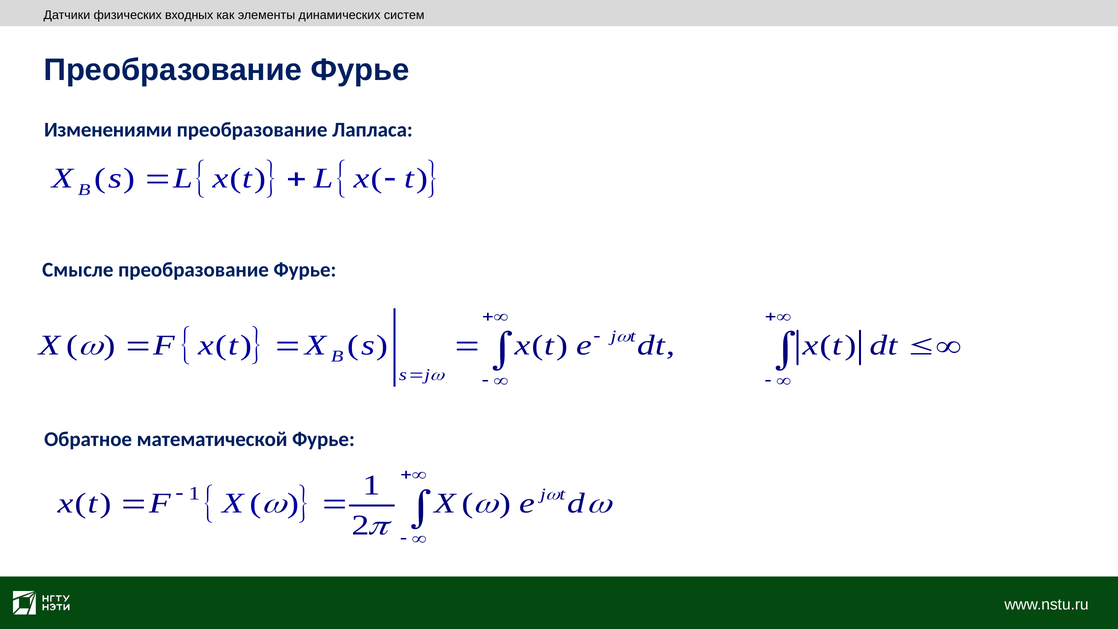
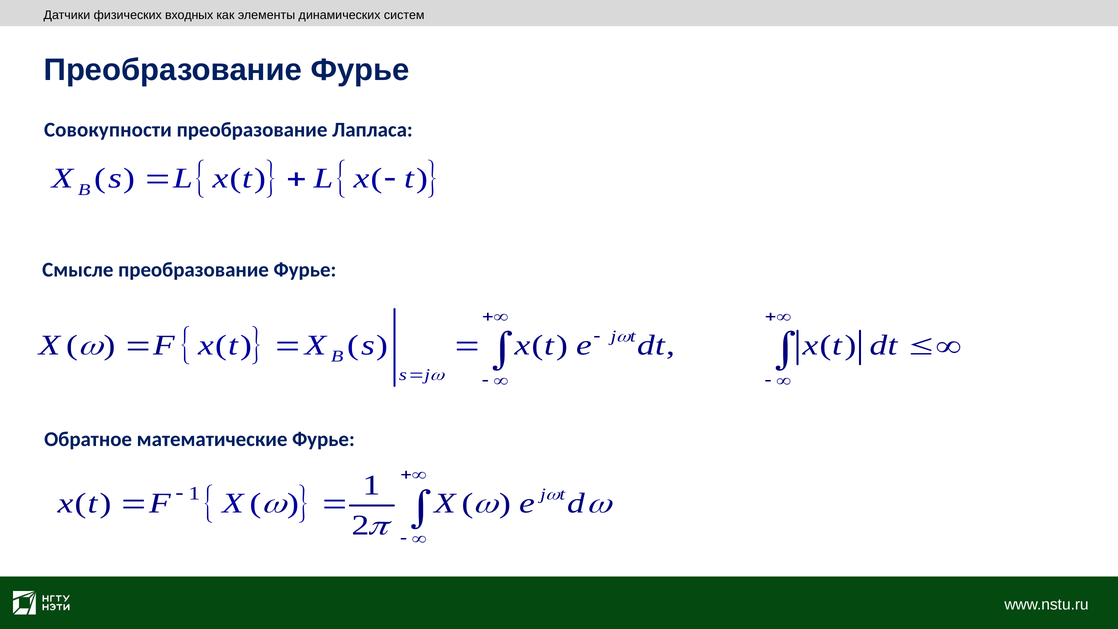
Изменениями: Изменениями -> Совокупности
математической: математической -> математические
